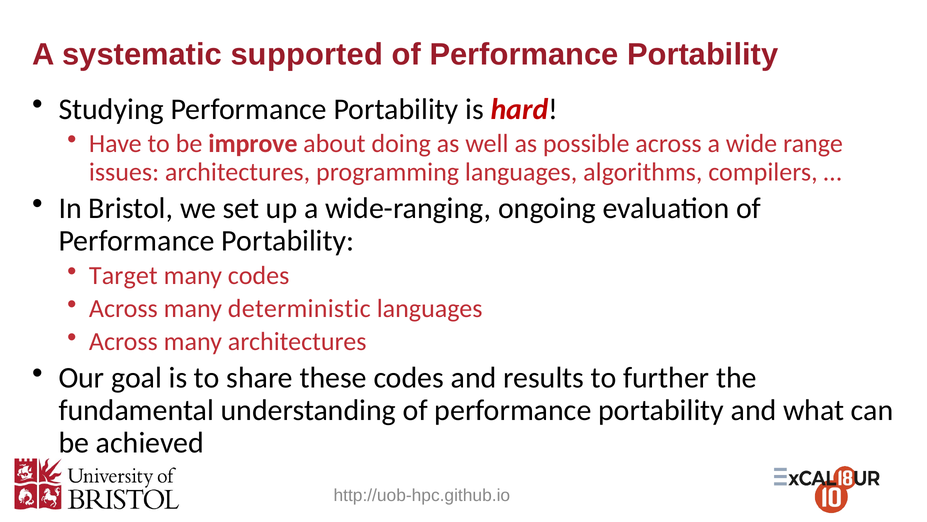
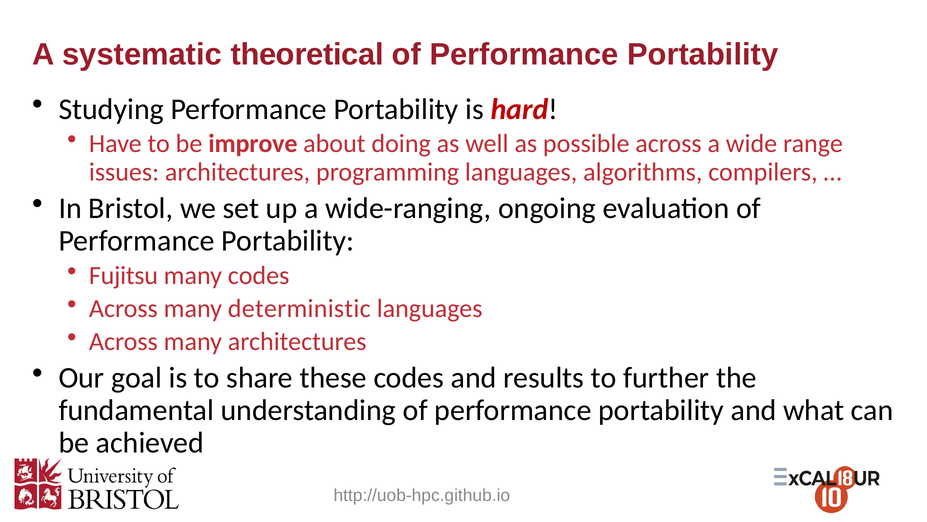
supported: supported -> theoretical
Target: Target -> Fujitsu
